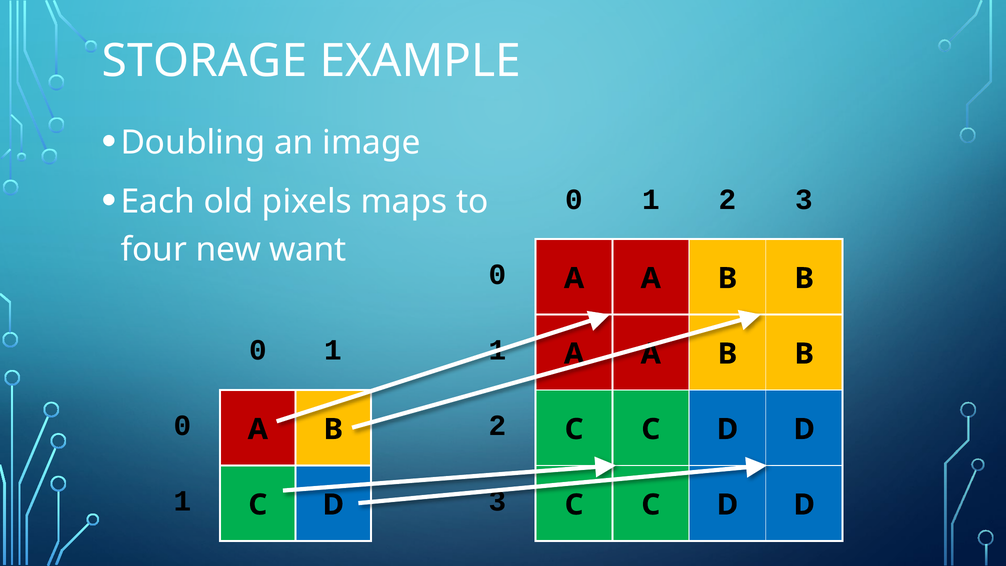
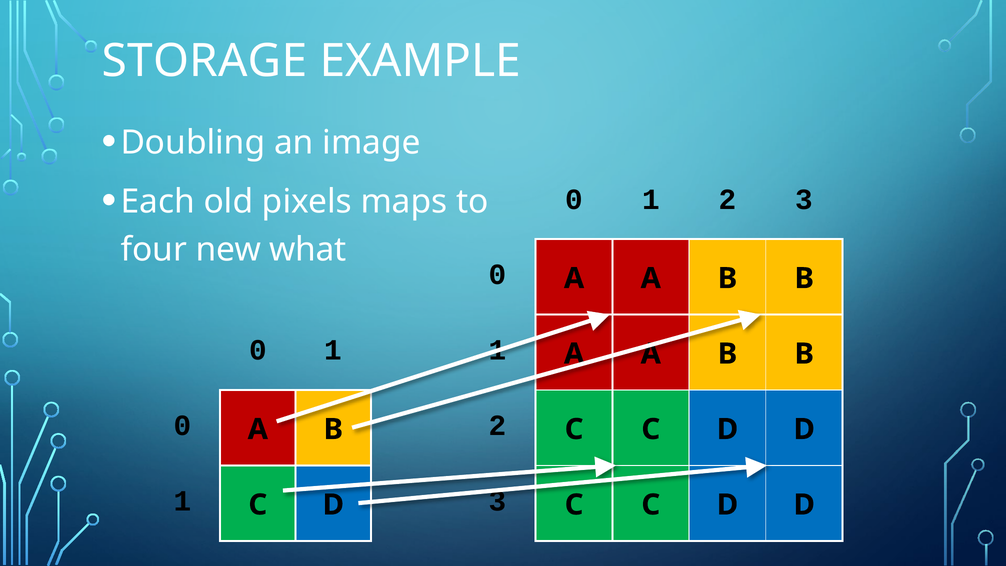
want: want -> what
